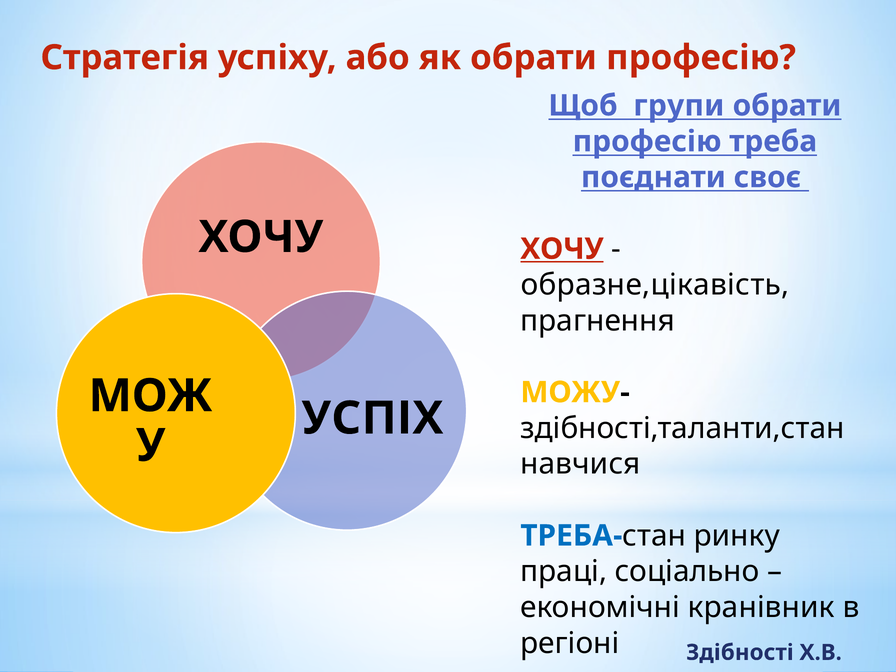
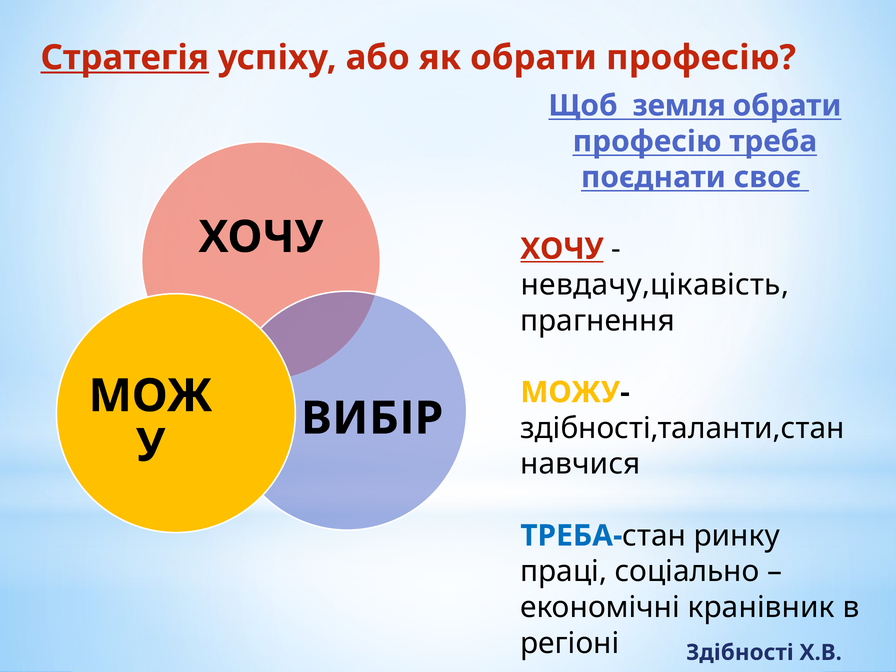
Стратегія underline: none -> present
групи: групи -> земля
образне,цікавість: образне,цікавість -> невдачу,цікавість
УСПІХ: УСПІХ -> ВИБІР
